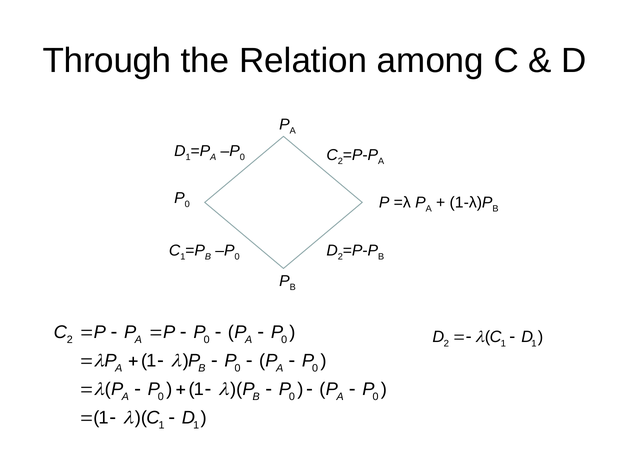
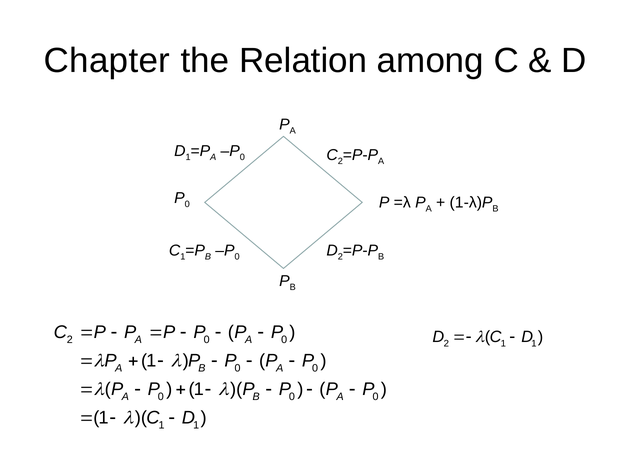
Through: Through -> Chapter
